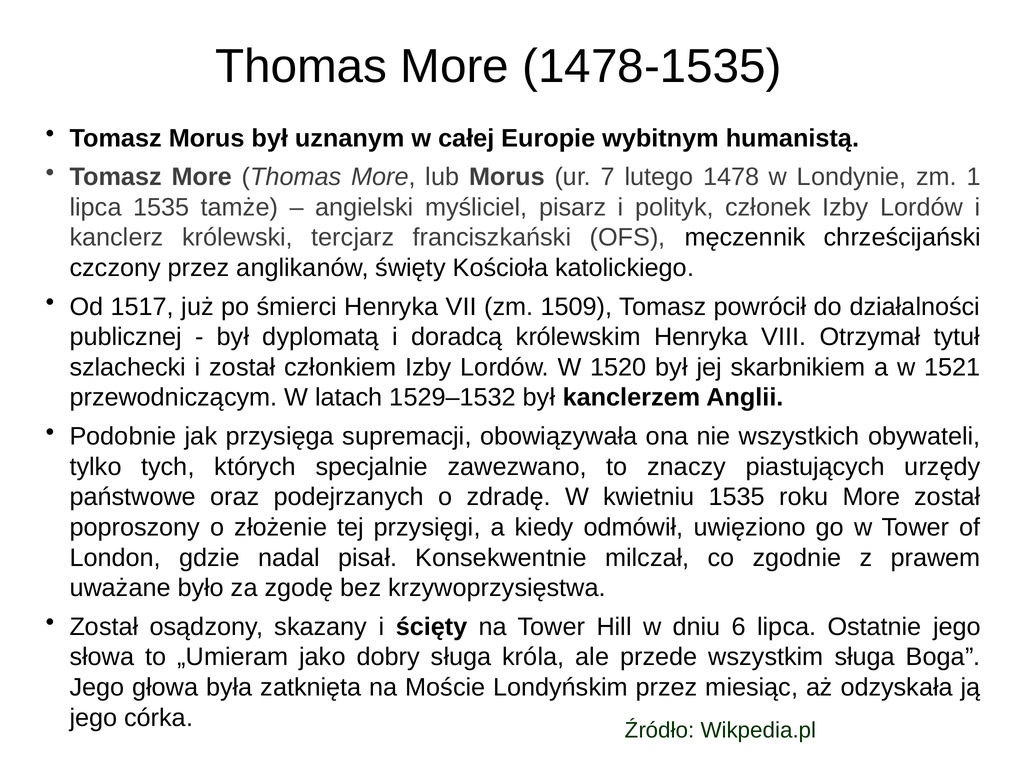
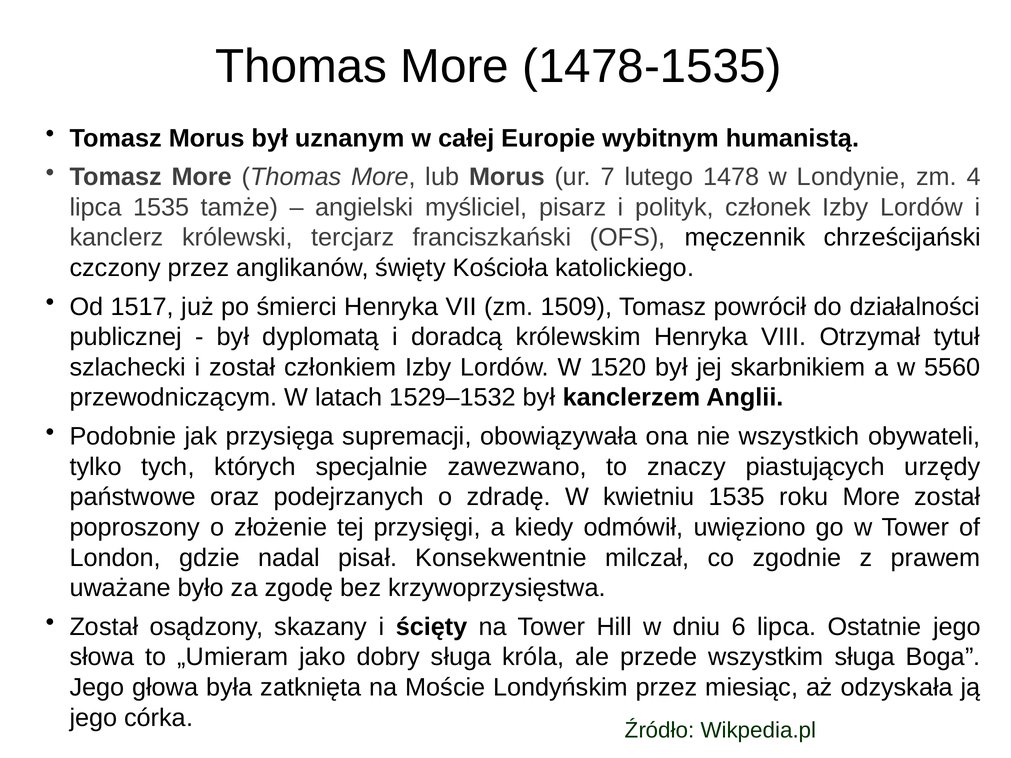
1: 1 -> 4
1521: 1521 -> 5560
